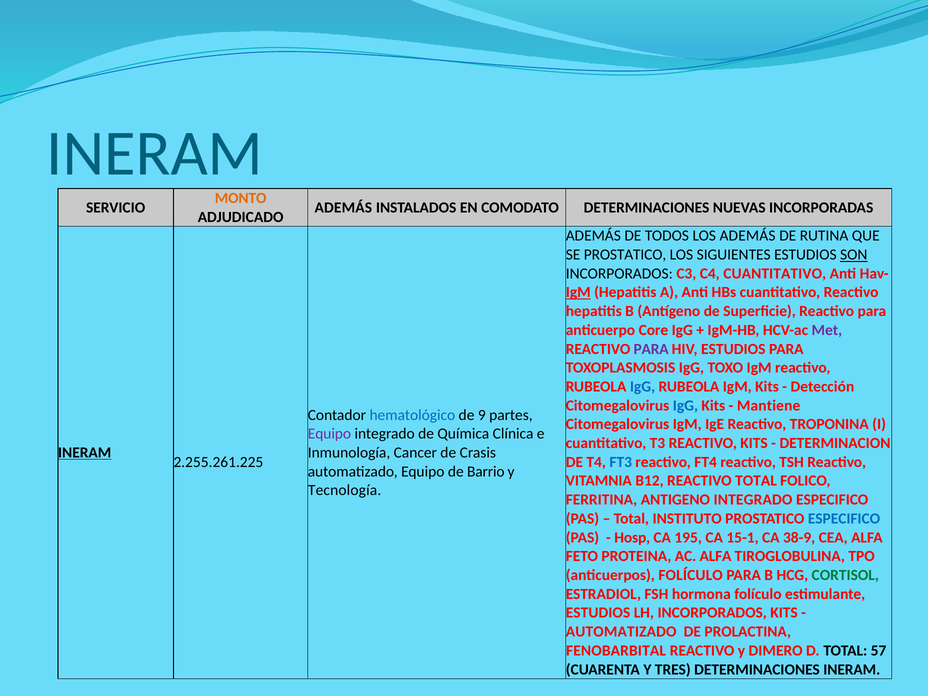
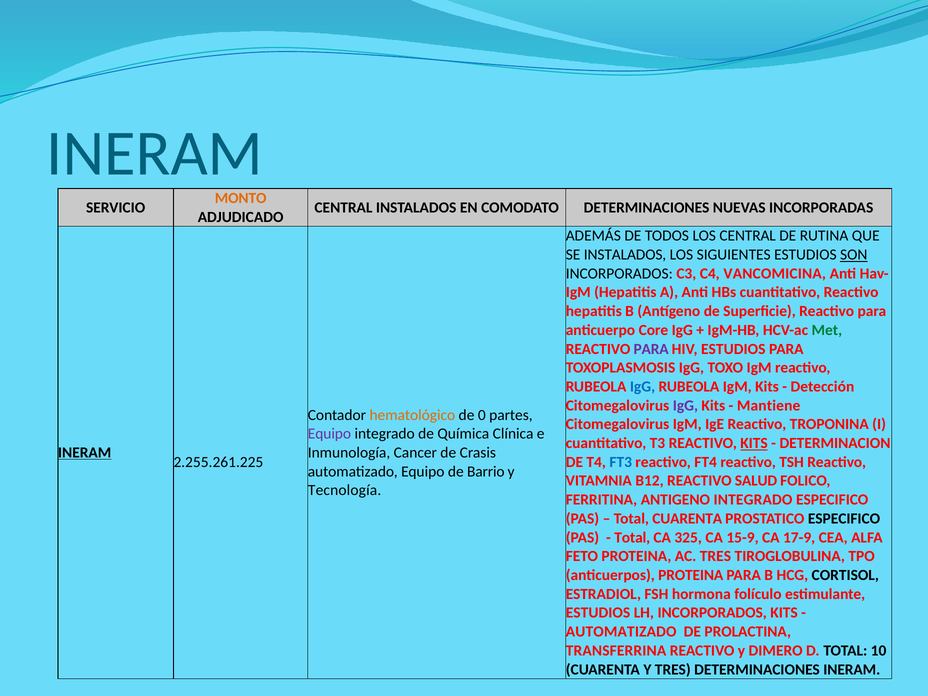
ADEMÁS at (343, 207): ADEMÁS -> CENTRAL
LOS ADEMÁS: ADEMÁS -> CENTRAL
SE PROSTATICO: PROSTATICO -> INSTALADOS
C4 CUANTITATIVO: CUANTITATIVO -> VANCOMICINA
IgM at (578, 292) underline: present -> none
Met colour: purple -> green
IgG at (685, 405) colour: blue -> purple
hematológico colour: blue -> orange
9: 9 -> 0
KITS at (754, 443) underline: none -> present
REACTIVO TOTAL: TOTAL -> SALUD
Total INSTITUTO: INSTITUTO -> CUARENTA
ESPECIFICO at (844, 519) colour: blue -> black
Hosp at (632, 537): Hosp -> Total
195: 195 -> 325
15-1: 15-1 -> 15-9
38-9: 38-9 -> 17-9
AC ALFA: ALFA -> TRES
anticuerpos FOLÍCULO: FOLÍCULO -> PROTEINA
CORTISOL colour: green -> black
FENOBARBITAL: FENOBARBITAL -> TRANSFERRINA
57: 57 -> 10
